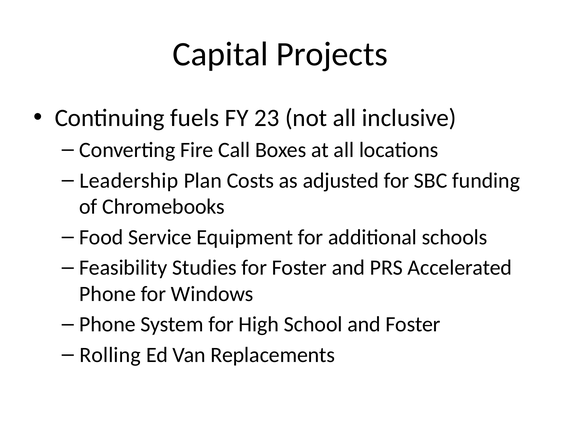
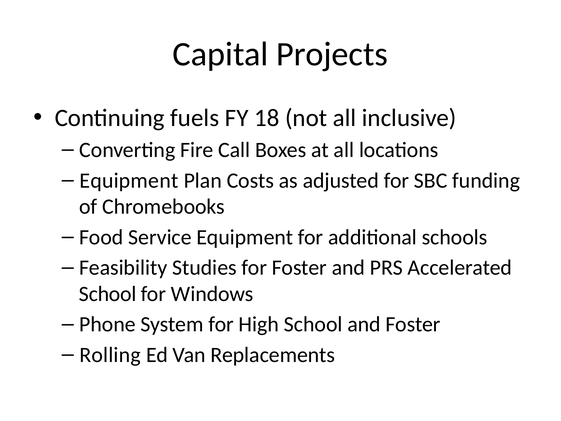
23: 23 -> 18
Leadership at (129, 180): Leadership -> Equipment
Phone at (108, 294): Phone -> School
